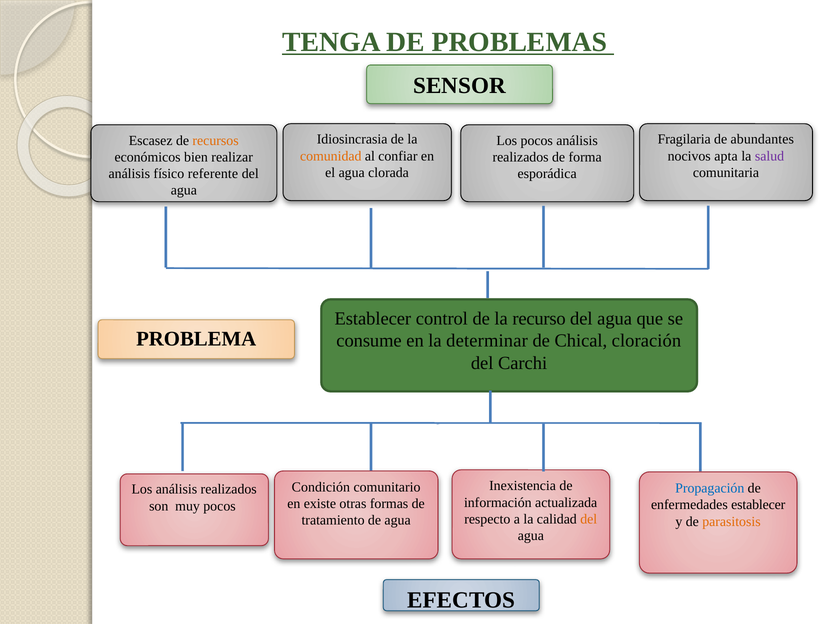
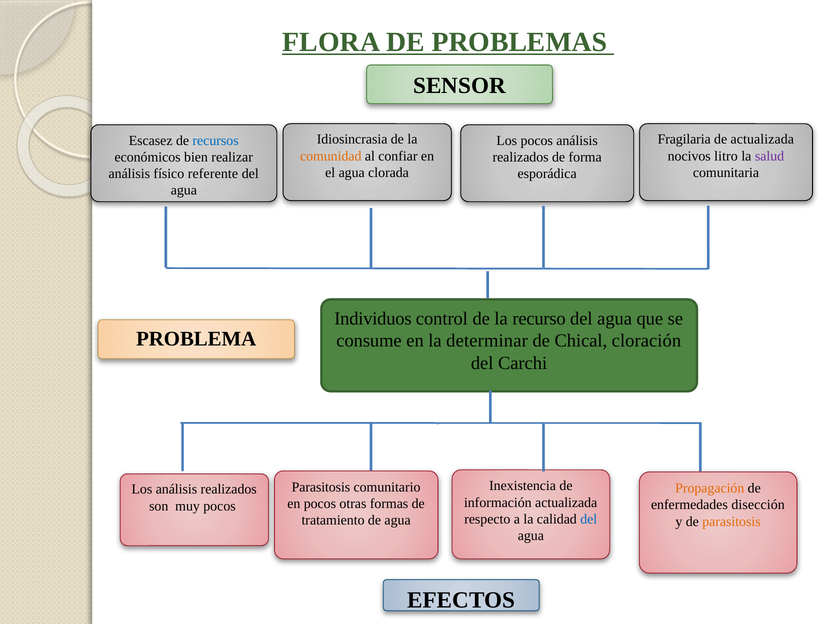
TENGA: TENGA -> FLORA
de abundantes: abundantes -> actualizada
recursos colour: orange -> blue
apta: apta -> litro
Establecer at (373, 319): Establecer -> Individuos
Condición at (321, 487): Condición -> Parasitosis
Propagación colour: blue -> orange
en existe: existe -> pocos
enfermedades establecer: establecer -> disección
del at (589, 519) colour: orange -> blue
